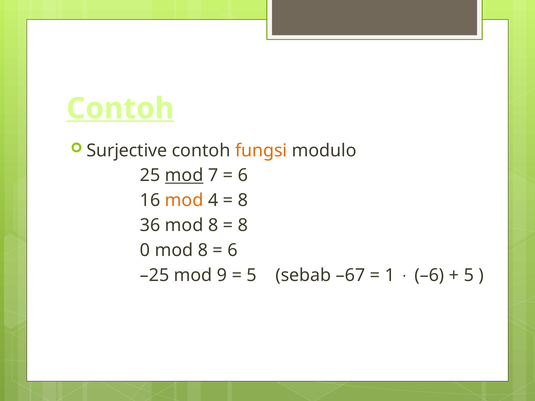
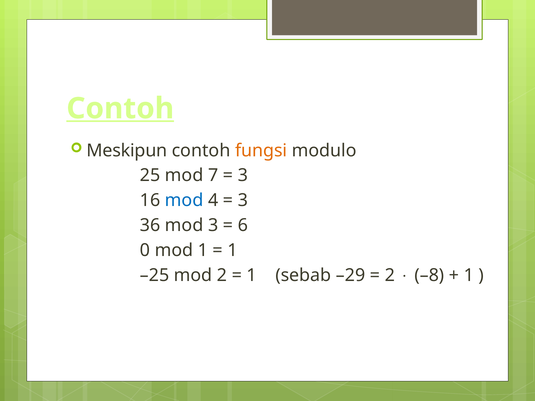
Surjective: Surjective -> Meskipun
mod at (184, 176) underline: present -> none
6 at (243, 176): 6 -> 3
mod at (184, 201) colour: orange -> blue
8 at (243, 201): 8 -> 3
36 mod 8: 8 -> 3
8 at (243, 225): 8 -> 6
0 mod 8: 8 -> 1
6 at (233, 250): 6 -> 1
mod 9: 9 -> 2
5 at (252, 275): 5 -> 1
–67: –67 -> –29
1 at (390, 275): 1 -> 2
–6: –6 -> –8
5 at (469, 275): 5 -> 1
